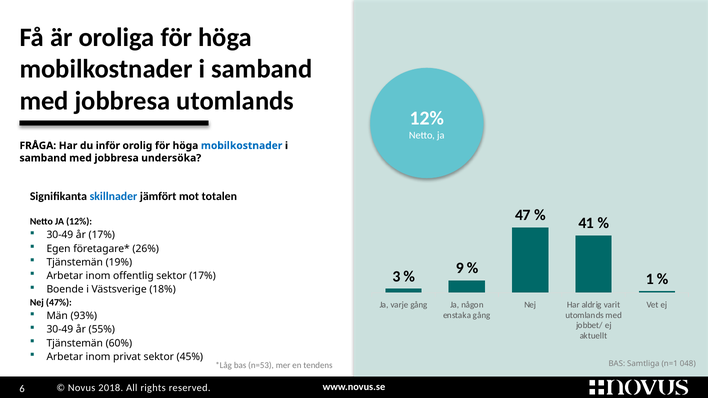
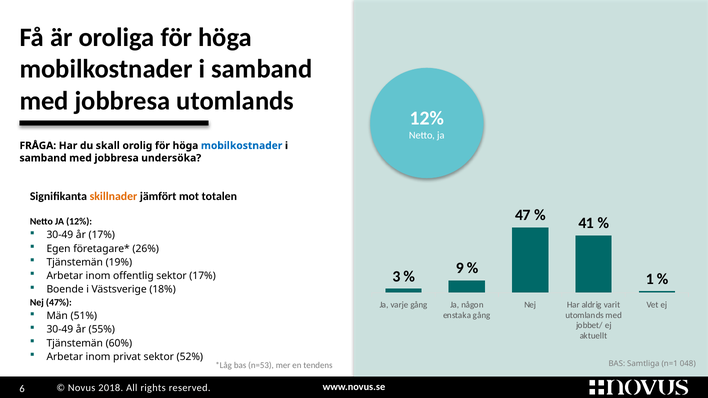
inför: inför -> skall
skillnader colour: blue -> orange
93%: 93% -> 51%
45%: 45% -> 52%
